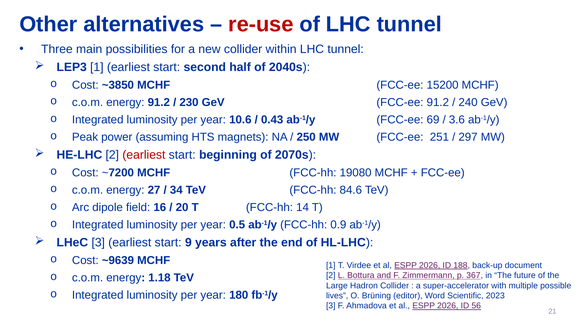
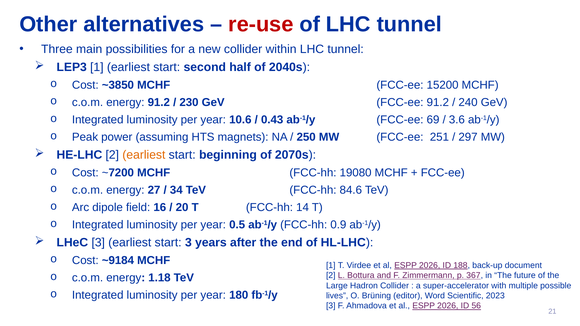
earliest at (144, 155) colour: red -> orange
start 9: 9 -> 3
~9639: ~9639 -> ~9184
